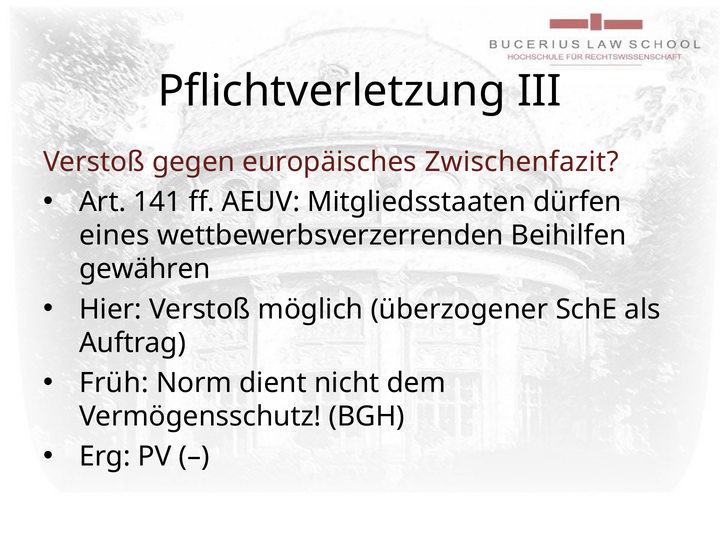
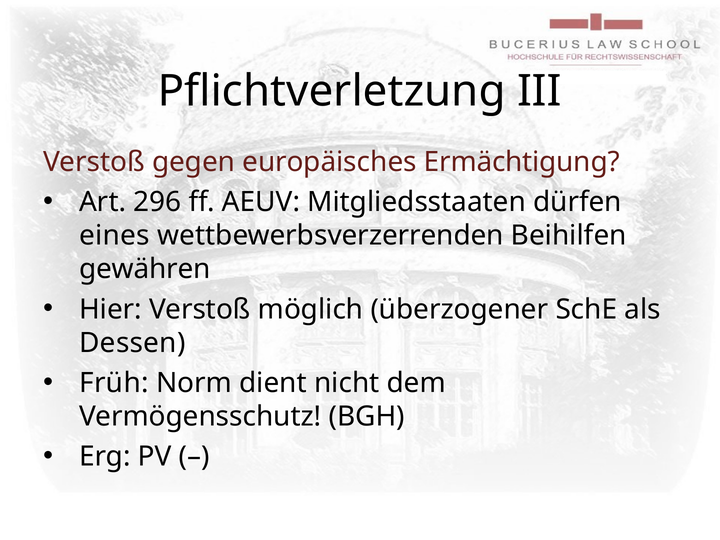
Zwischenfazit: Zwischenfazit -> Ermächtigung
141: 141 -> 296
Auftrag: Auftrag -> Dessen
